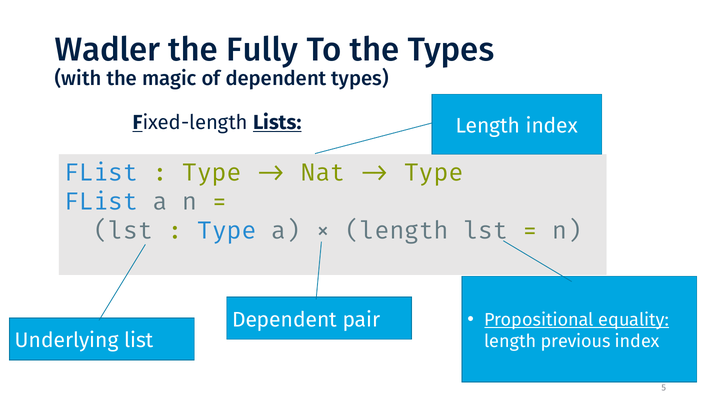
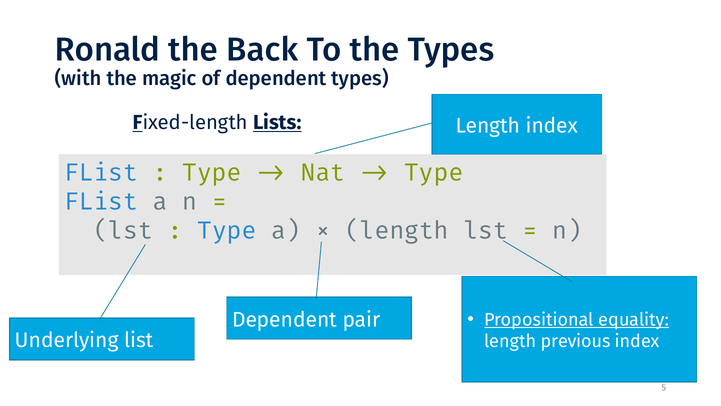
Wadler: Wadler -> Ronald
Fully: Fully -> Back
